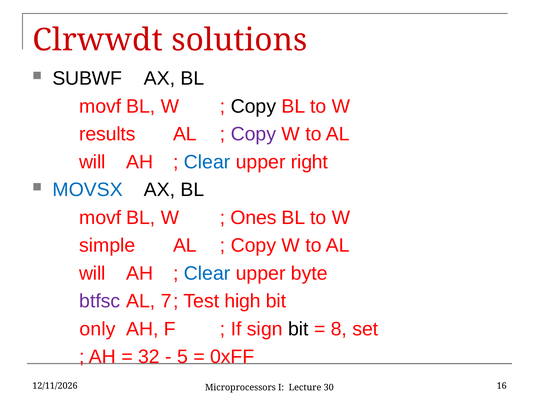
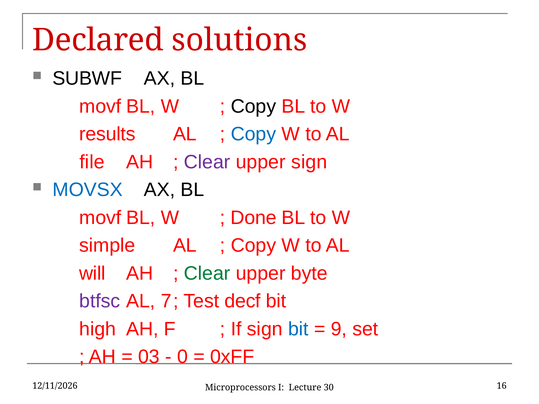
Clrwwdt: Clrwwdt -> Declared
Copy at (253, 134) colour: purple -> blue
will at (92, 162): will -> file
Clear at (207, 162) colour: blue -> purple
upper right: right -> sign
Ones: Ones -> Done
Clear at (207, 273) colour: blue -> green
high: high -> decf
only: only -> high
bit at (298, 329) colour: black -> blue
8: 8 -> 9
32: 32 -> 03
5: 5 -> 0
